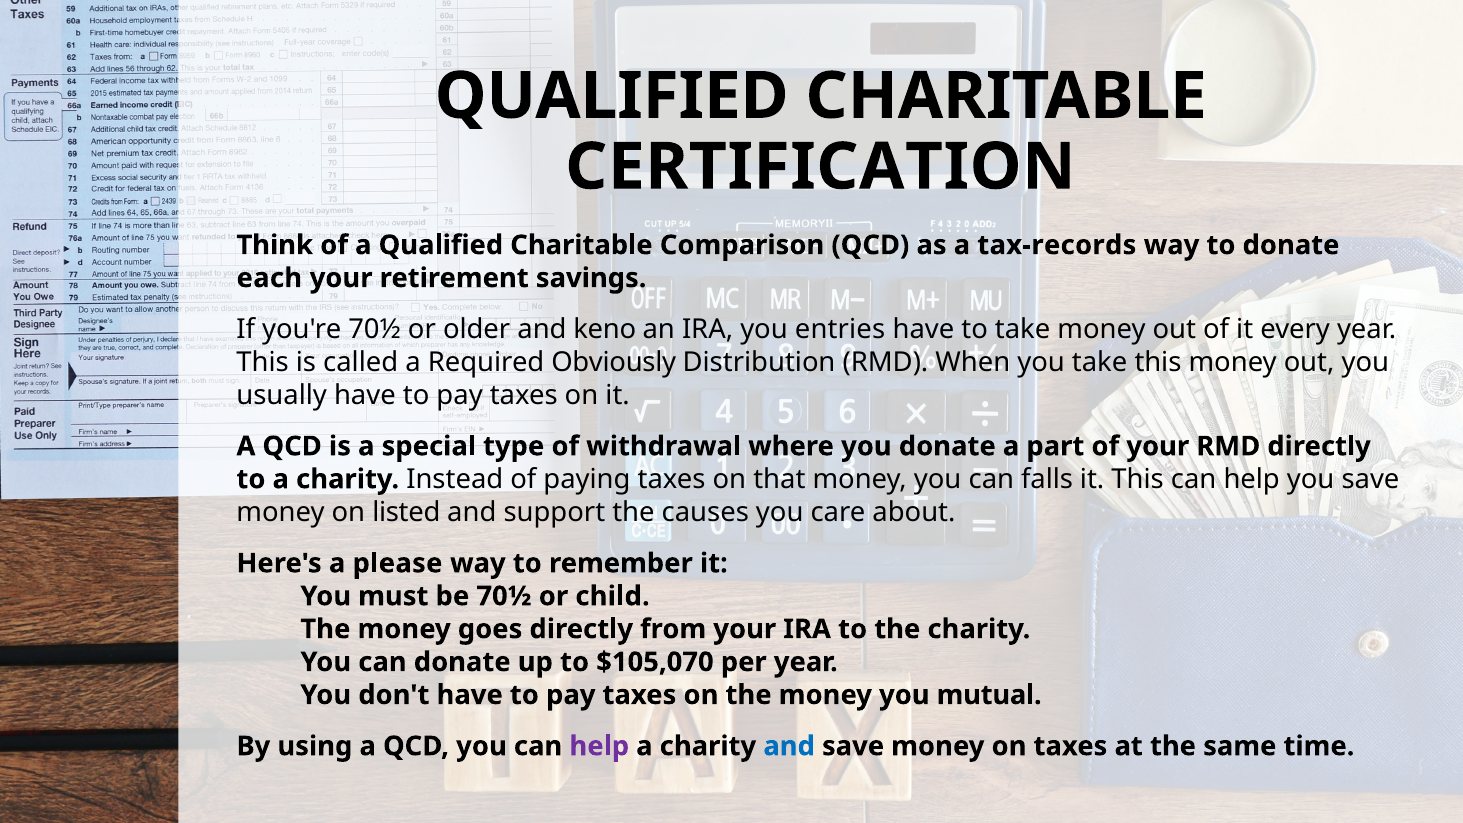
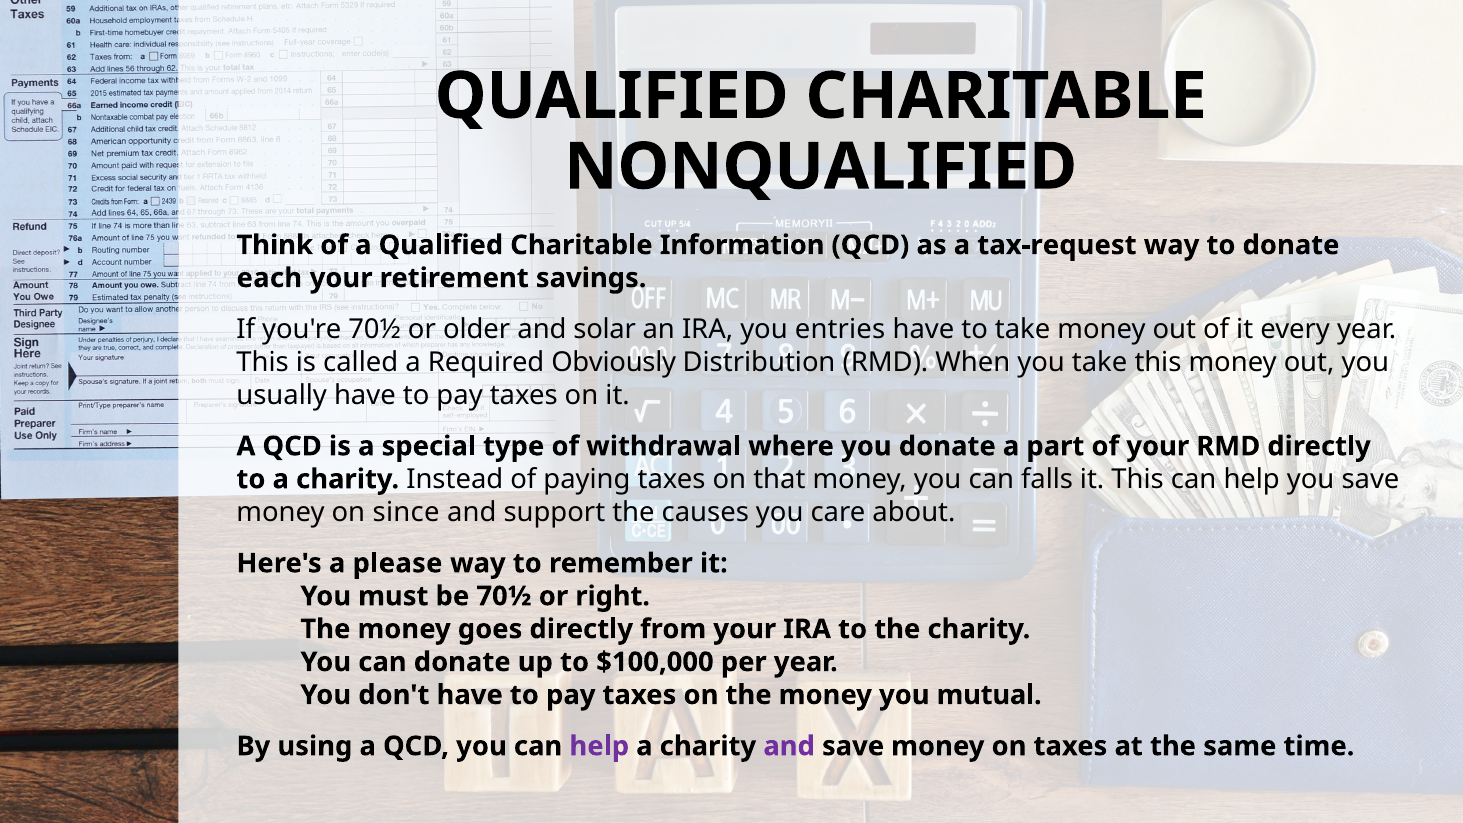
CERTIFICATION: CERTIFICATION -> NONQUALIFIED
Comparison: Comparison -> Information
tax-records: tax-records -> tax-request
keno: keno -> solar
listed: listed -> since
child: child -> right
$105,070: $105,070 -> $100,000
and at (789, 746) colour: blue -> purple
